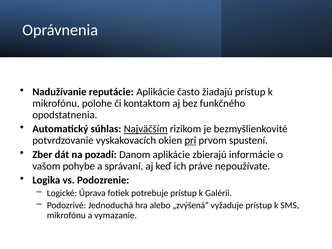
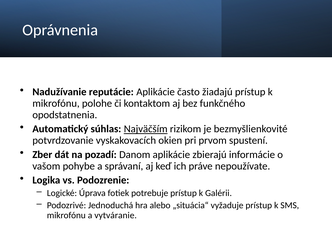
pri underline: present -> none
„zvýšená“: „zvýšená“ -> „situácia“
vymazanie: vymazanie -> vytváranie
